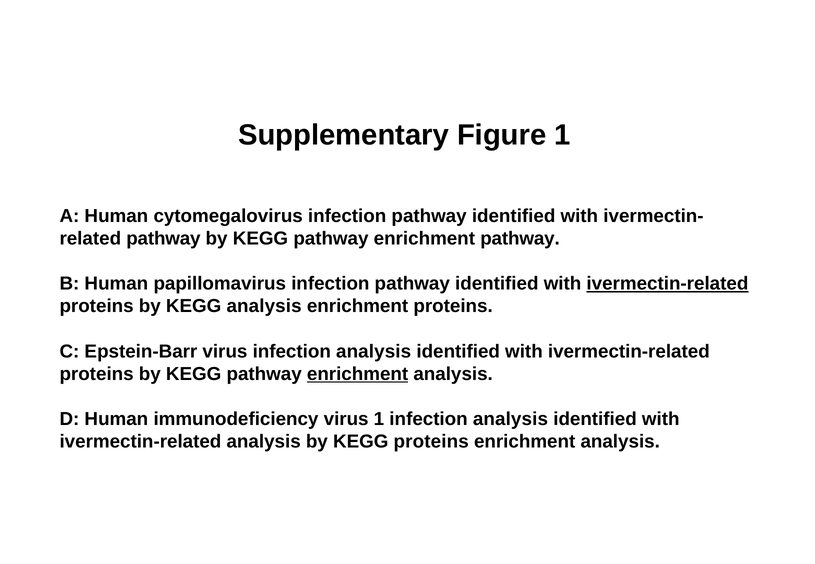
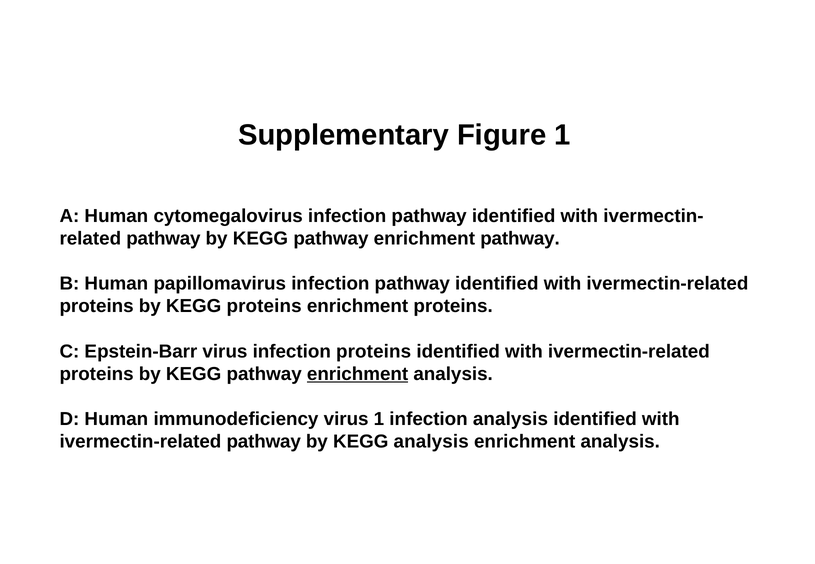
ivermectin-related at (667, 284) underline: present -> none
KEGG analysis: analysis -> proteins
virus infection analysis: analysis -> proteins
ivermectin-related analysis: analysis -> pathway
KEGG proteins: proteins -> analysis
